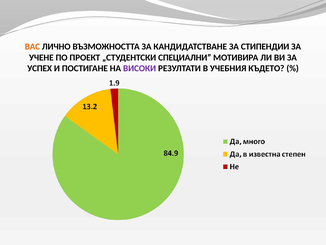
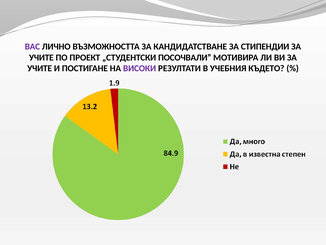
ВАС colour: orange -> purple
УЧЕНЕ at (41, 57): УЧЕНЕ -> УЧИТЕ
СПЕЦИАЛНИ: СПЕЦИАЛНИ -> ПОСОЧВАЛИ
УСПЕХ at (40, 68): УСПЕХ -> УЧИТЕ
